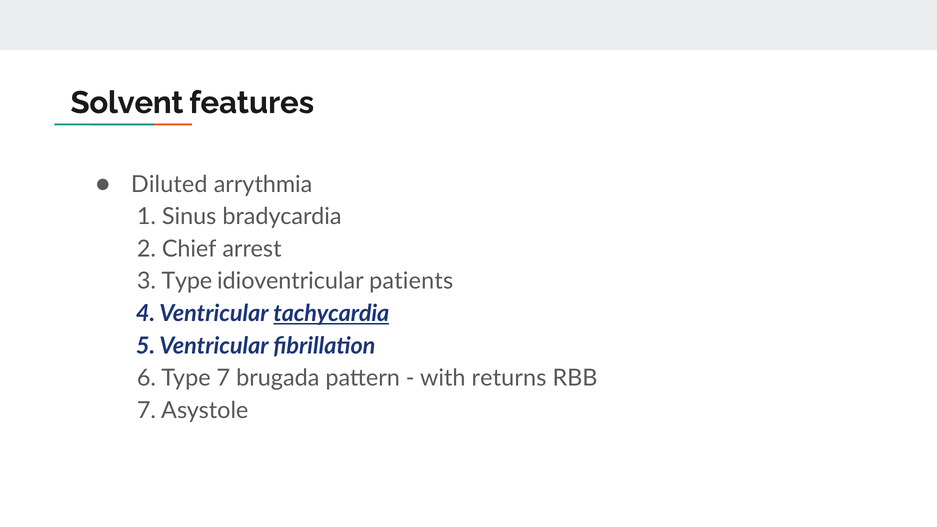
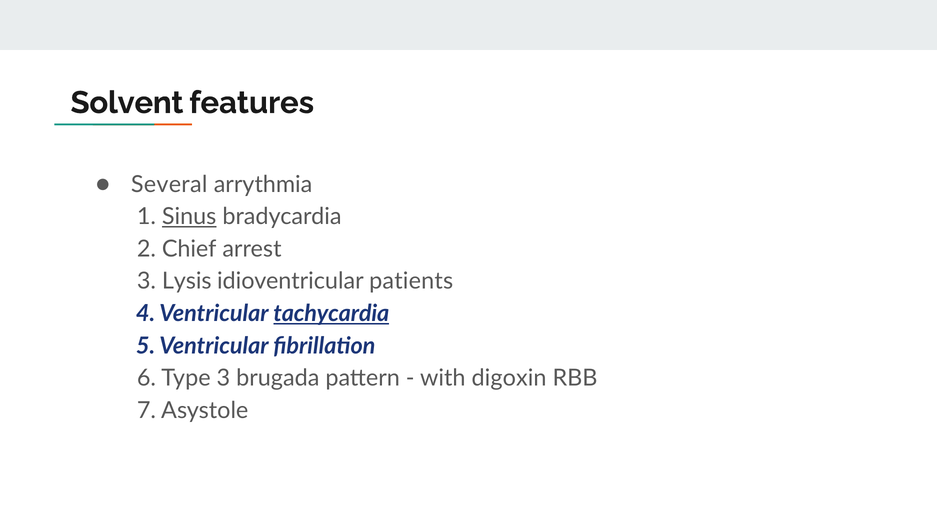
Diluted: Diluted -> Several
Sinus underline: none -> present
3 Type: Type -> Lysis
Type 7: 7 -> 3
returns: returns -> digoxin
